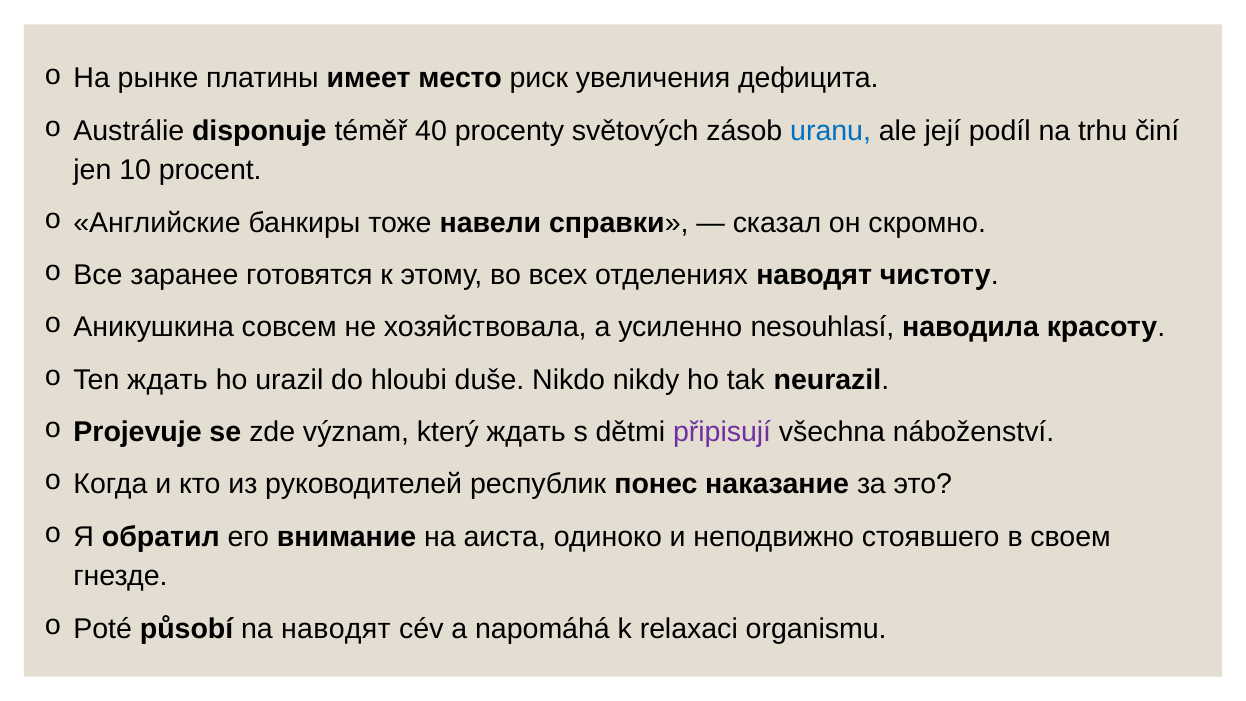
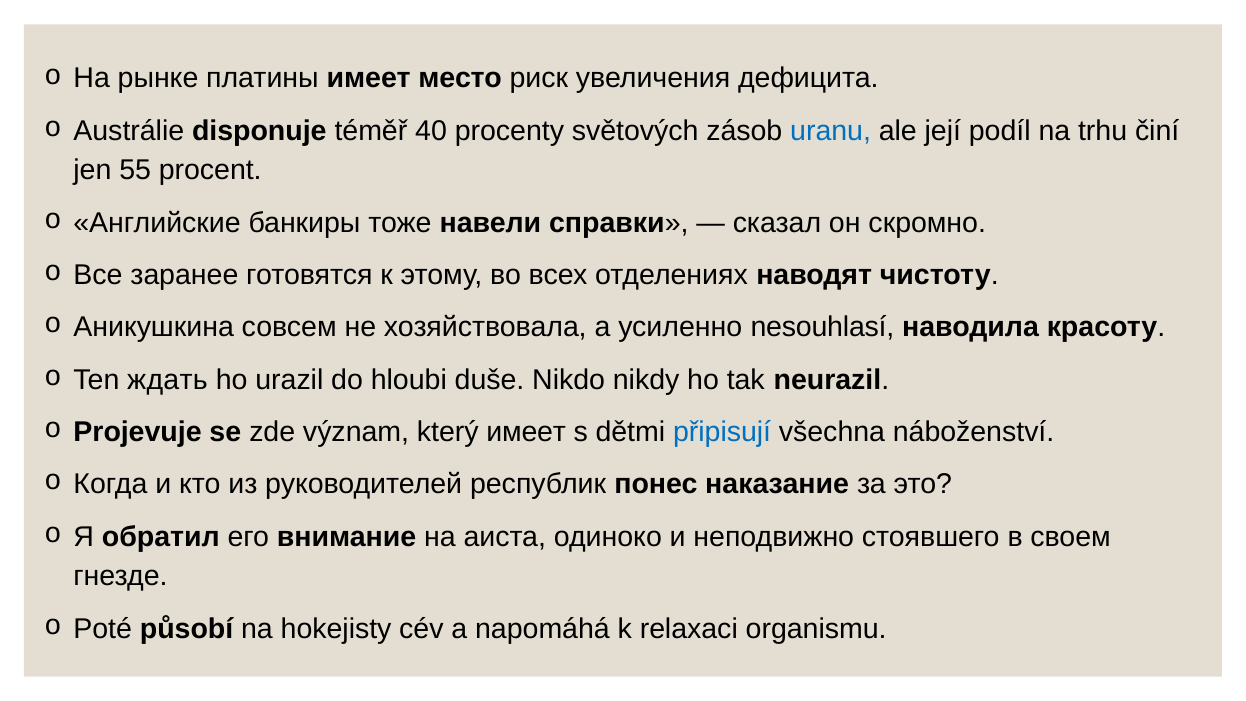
10: 10 -> 55
který ждать: ждать -> имеет
připisují colour: purple -> blue
na наводят: наводят -> hokejisty
